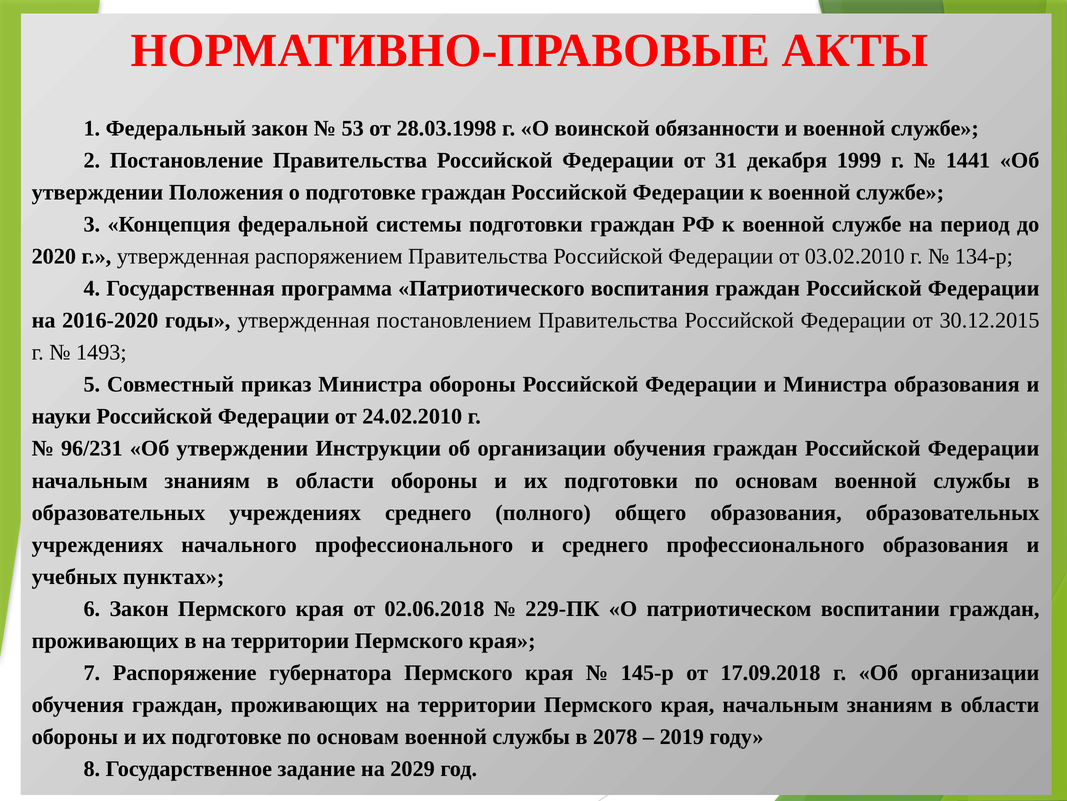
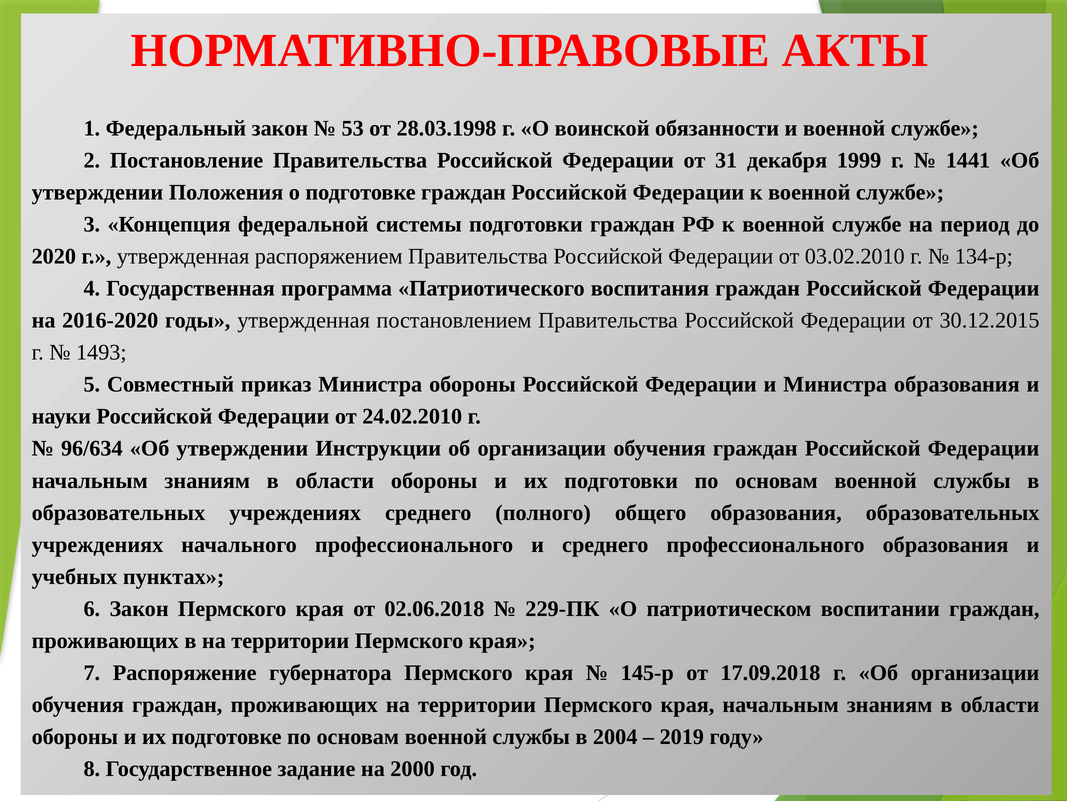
96/231: 96/231 -> 96/634
2078: 2078 -> 2004
2029: 2029 -> 2000
